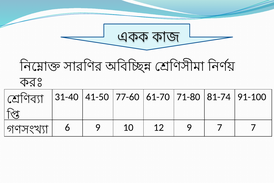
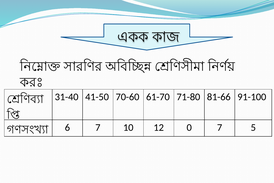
77-60: 77-60 -> 70-60
81-74: 81-74 -> 81-66
6 9: 9 -> 7
12 9: 9 -> 0
7 7: 7 -> 5
